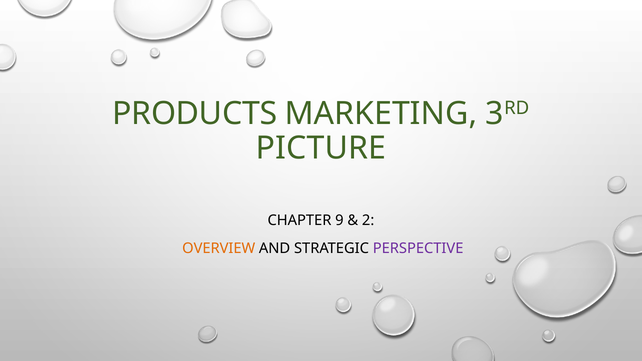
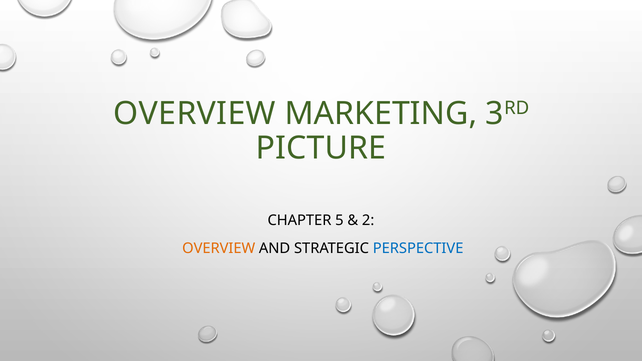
PRODUCTS at (195, 113): PRODUCTS -> OVERVIEW
9: 9 -> 5
PERSPECTIVE colour: purple -> blue
